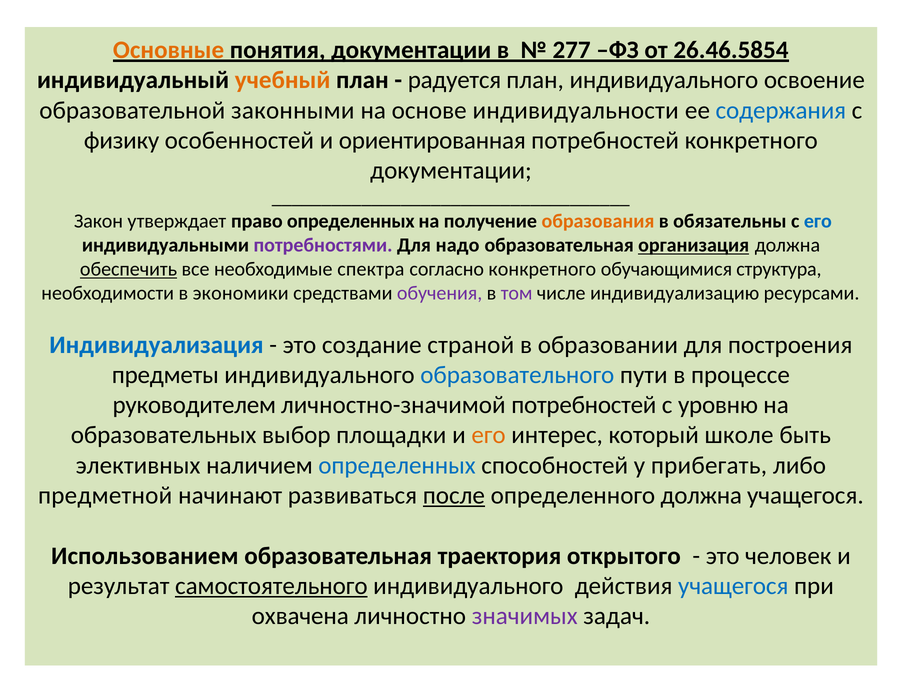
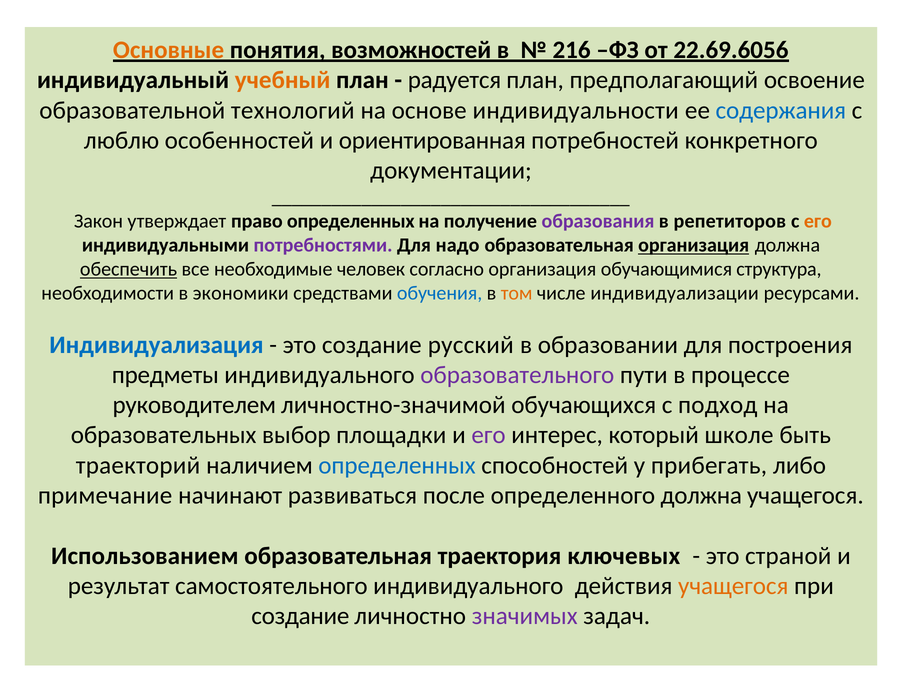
понятия документации: документации -> возможностей
277: 277 -> 216
26.46.5854: 26.46.5854 -> 22.69.6056
план индивидуального: индивидуального -> предполагающий
законными: законными -> технологий
физику: физику -> люблю
образования colour: orange -> purple
обязательны: обязательны -> репетиторов
его at (818, 221) colour: blue -> orange
спектра: спектра -> человек
согласно конкретного: конкретного -> организация
обучения colour: purple -> blue
том colour: purple -> orange
индивидуализацию: индивидуализацию -> индивидуализации
страной: страной -> русский
образовательного colour: blue -> purple
личностно-значимой потребностей: потребностей -> обучающихся
уровню: уровню -> подход
его at (489, 435) colour: orange -> purple
элективных: элективных -> траекторий
предметной: предметной -> примечание
после underline: present -> none
открытого: открытого -> ключевых
человек: человек -> страной
самостоятельного underline: present -> none
учащегося at (733, 585) colour: blue -> orange
охвачена at (300, 616): охвачена -> создание
